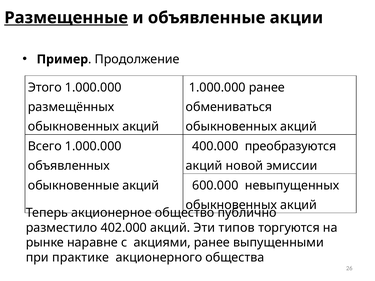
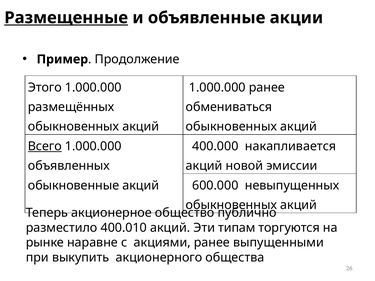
преобразуются: преобразуются -> накапливается
Всего underline: none -> present
402.000: 402.000 -> 400.010
типов: типов -> типам
практике: практике -> выкупить
